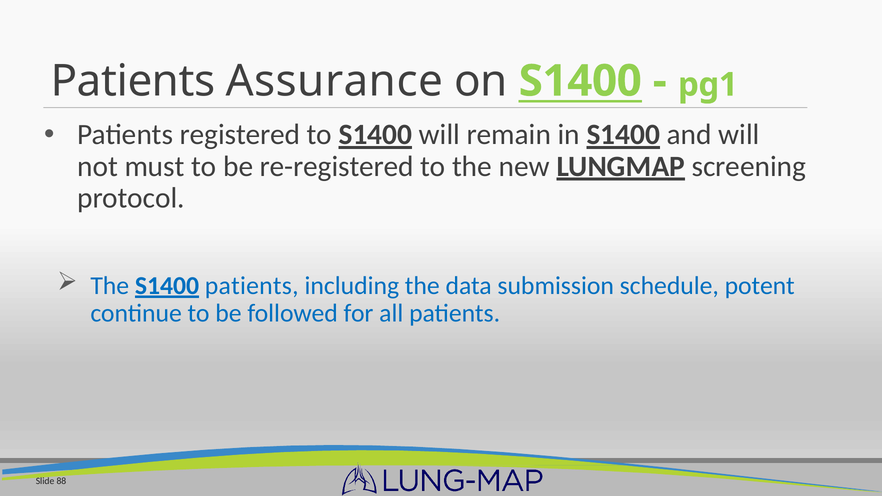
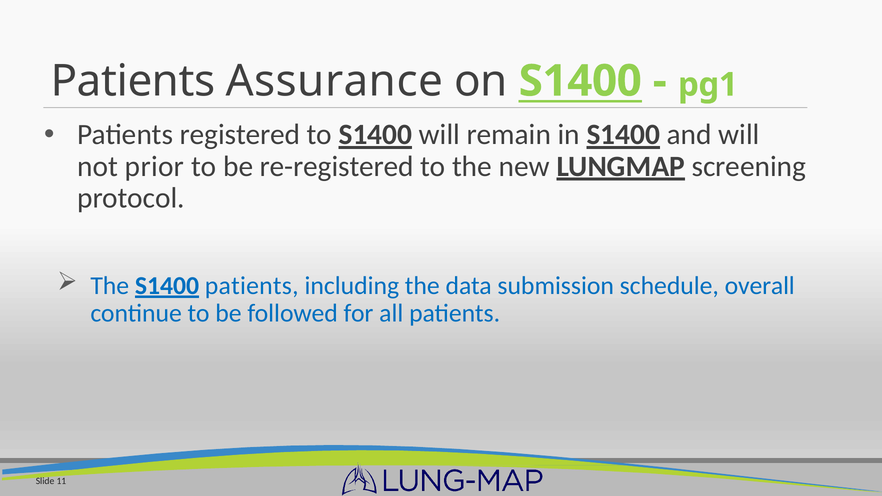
must: must -> prior
potent: potent -> overall
88: 88 -> 11
